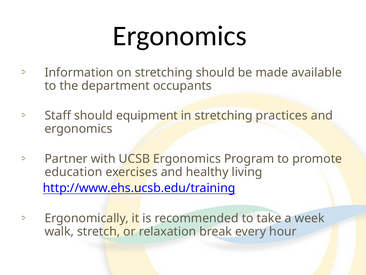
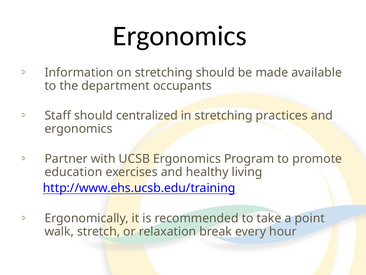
equipment: equipment -> centralized
week: week -> point
